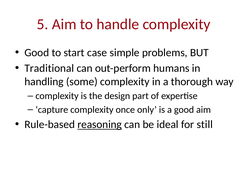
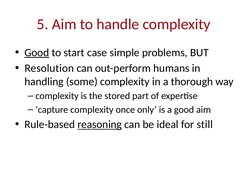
Good at (37, 53) underline: none -> present
Traditional: Traditional -> Resolution
design: design -> stored
